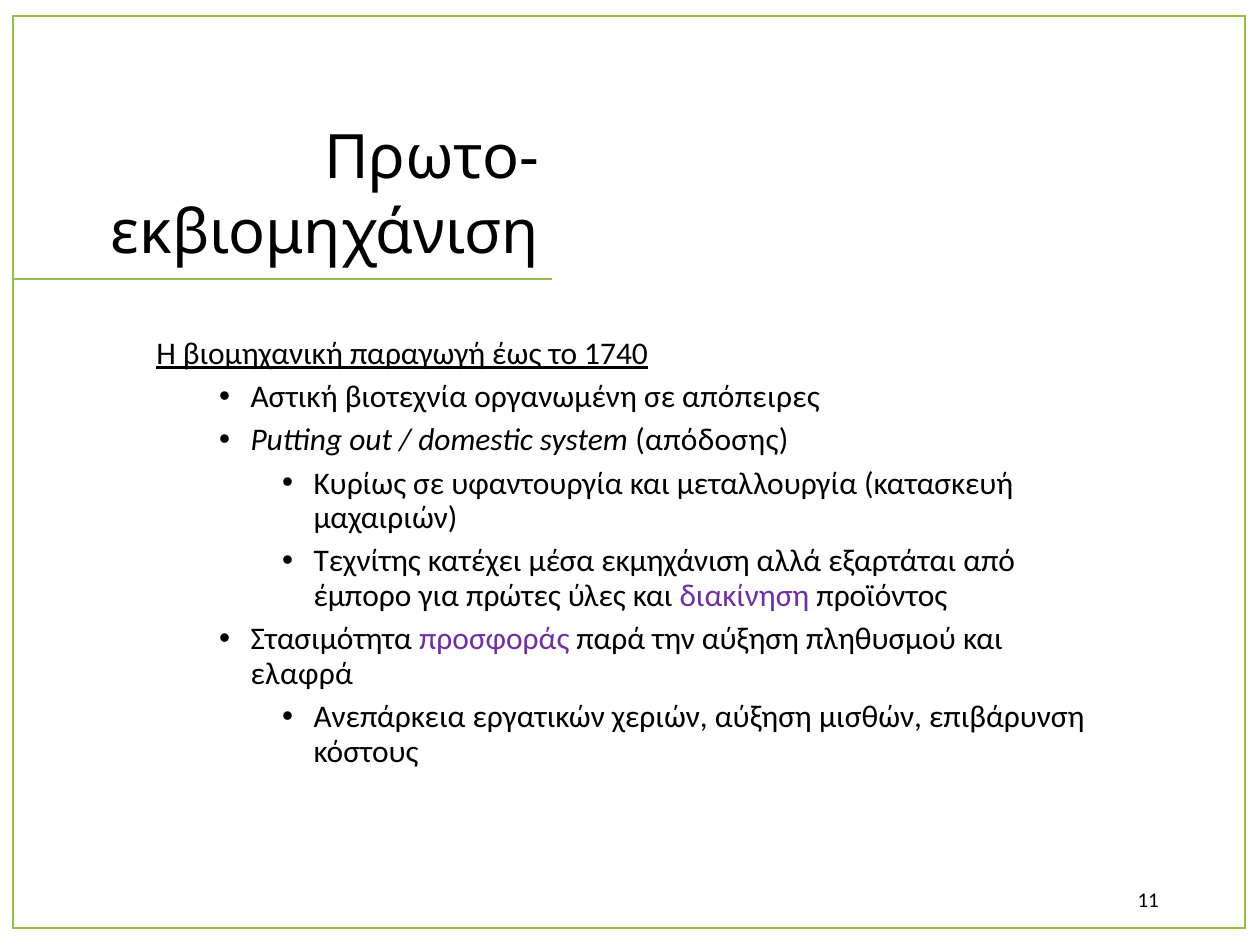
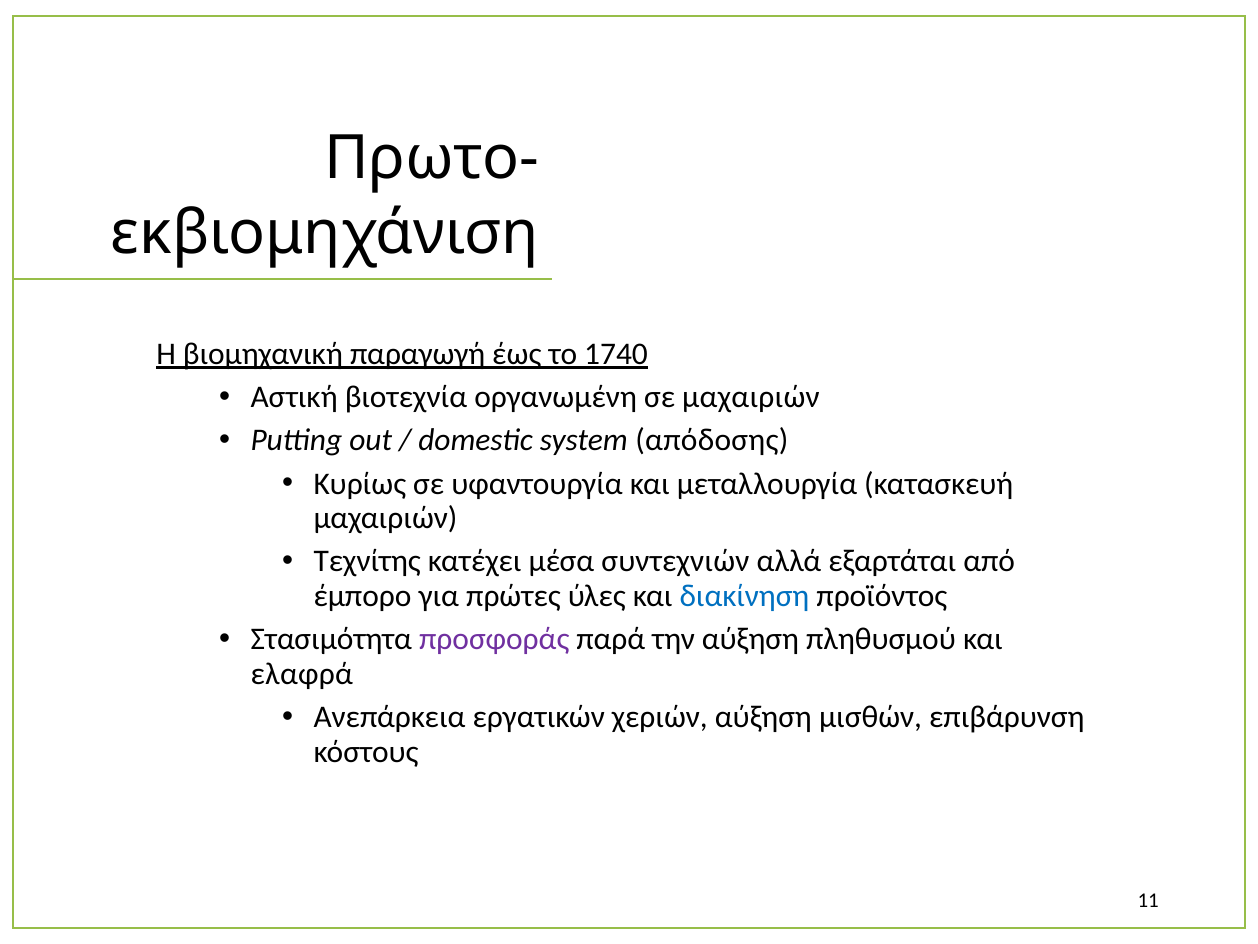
σε απόπειρες: απόπειρες -> μαχαιριών
εκμηχάνιση: εκμηχάνιση -> συντεχνιών
διακίνηση colour: purple -> blue
